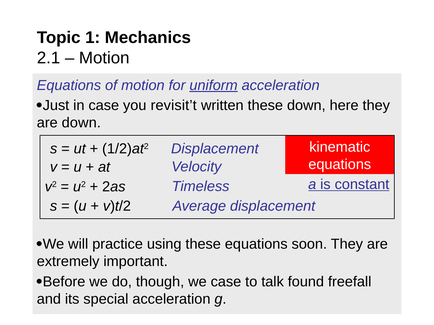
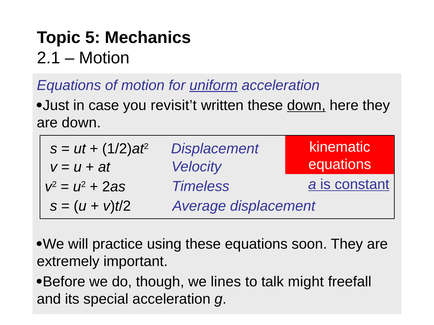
1: 1 -> 5
down at (306, 106) underline: none -> present
we case: case -> lines
found: found -> might
